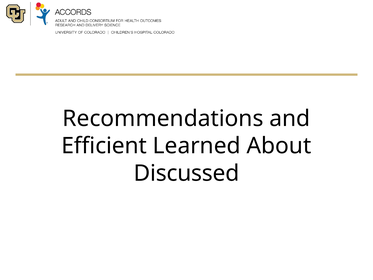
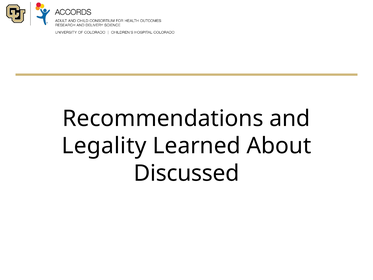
Efficient: Efficient -> Legality
